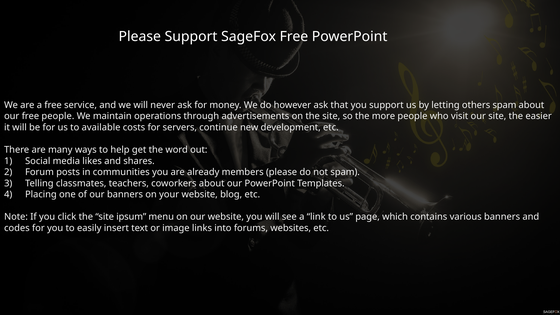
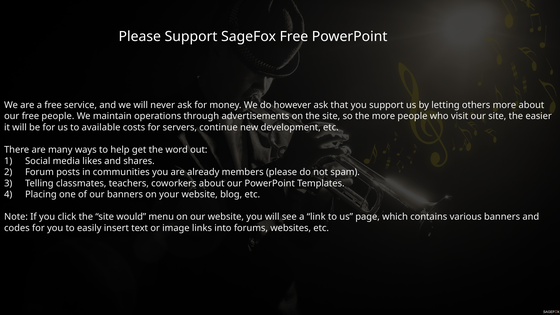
others spam: spam -> more
ipsum: ipsum -> would
